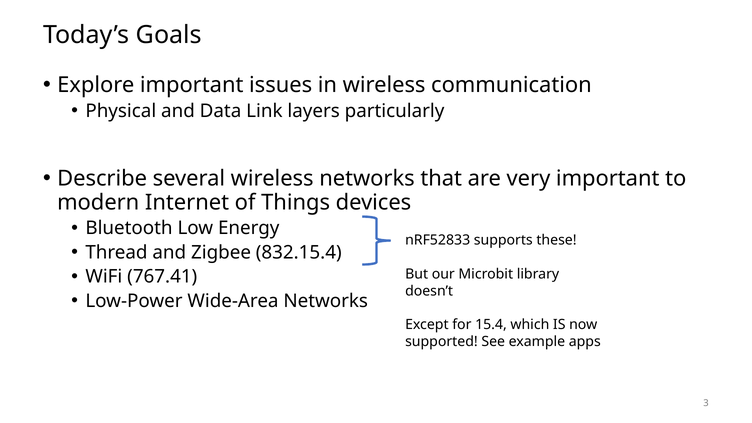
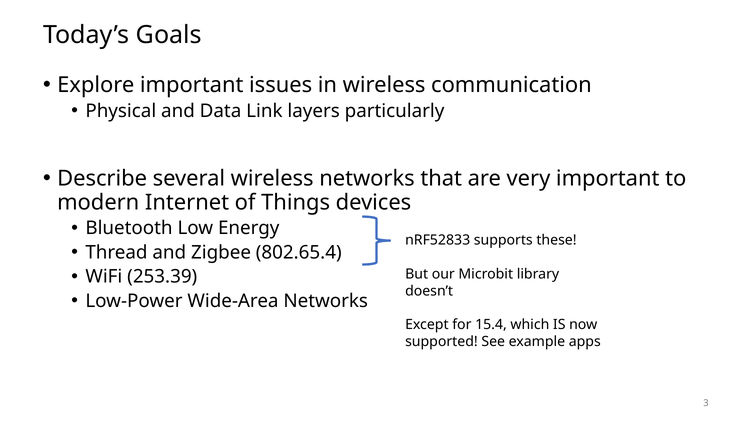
832.15.4: 832.15.4 -> 802.65.4
767.41: 767.41 -> 253.39
